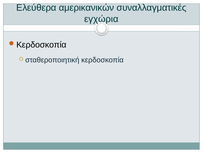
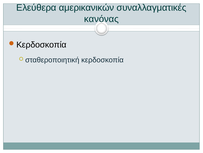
εγχώρια: εγχώρια -> κανόνας
